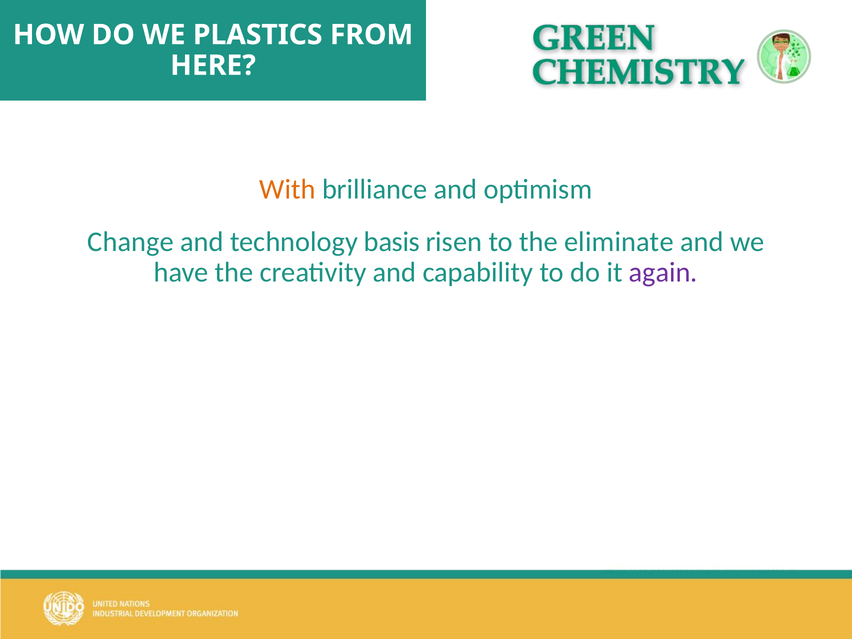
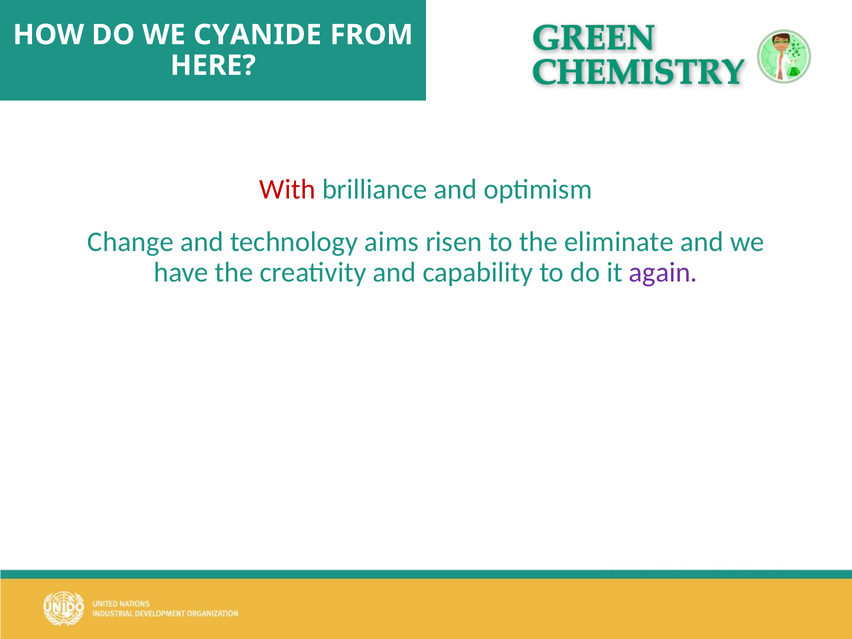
PLASTICS: PLASTICS -> CYANIDE
With colour: orange -> red
basis: basis -> aims
